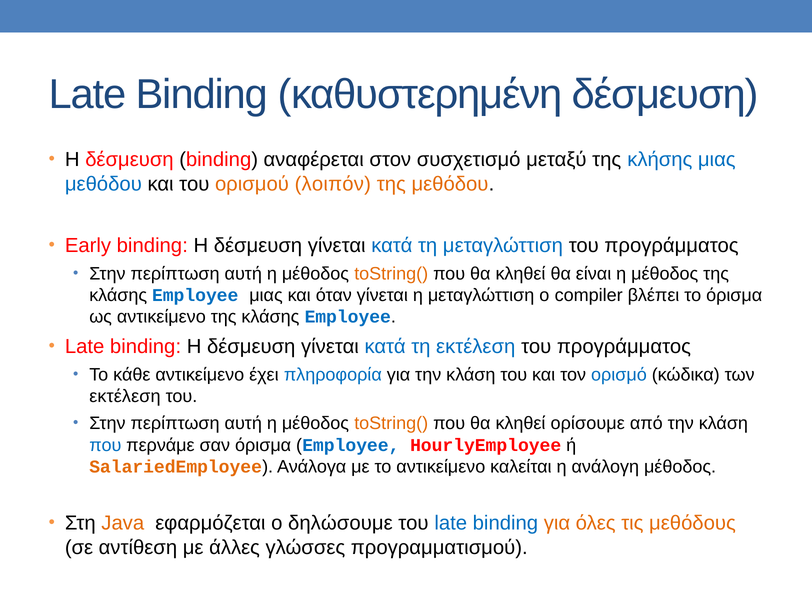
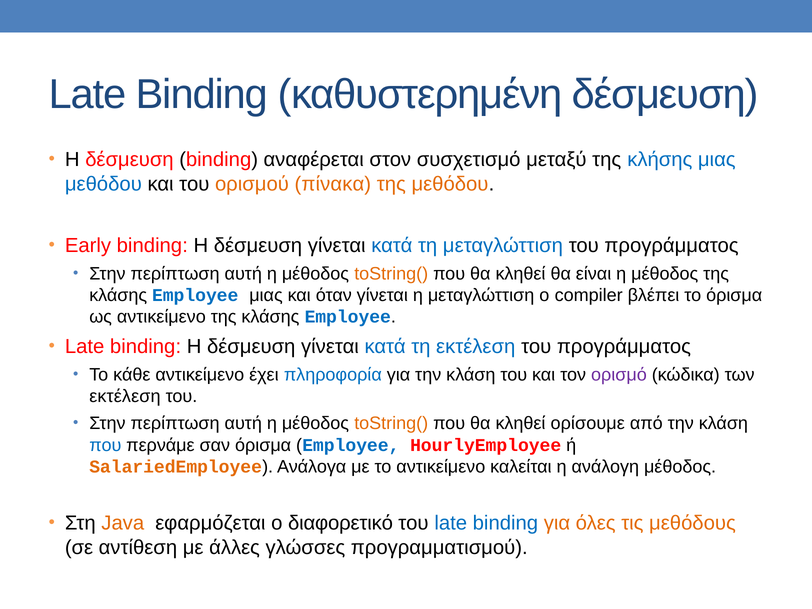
λοιπόν: λοιπόν -> πίνακα
ορισμό colour: blue -> purple
δηλώσουμε: δηλώσουμε -> διαφορετικό
